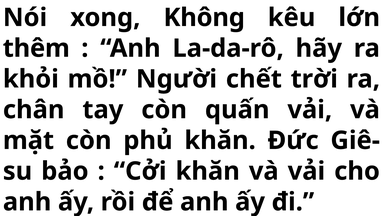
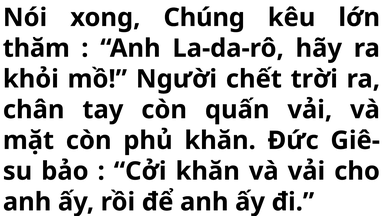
Không: Không -> Chúng
thêm: thêm -> thăm
